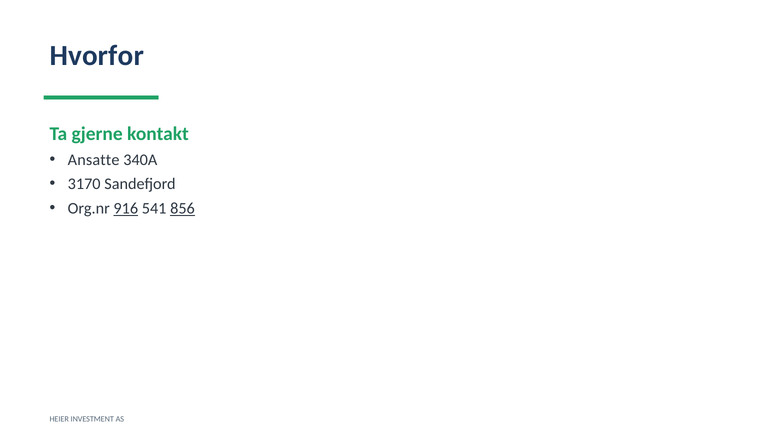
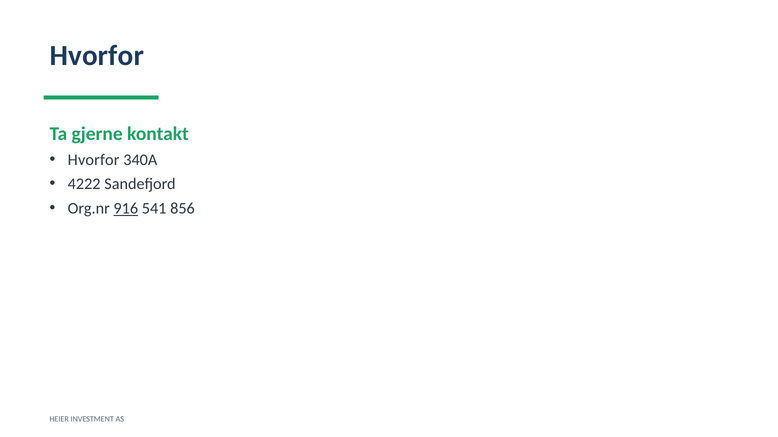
Ansatte at (94, 160): Ansatte -> Hvorfor
3170: 3170 -> 4222
856 underline: present -> none
